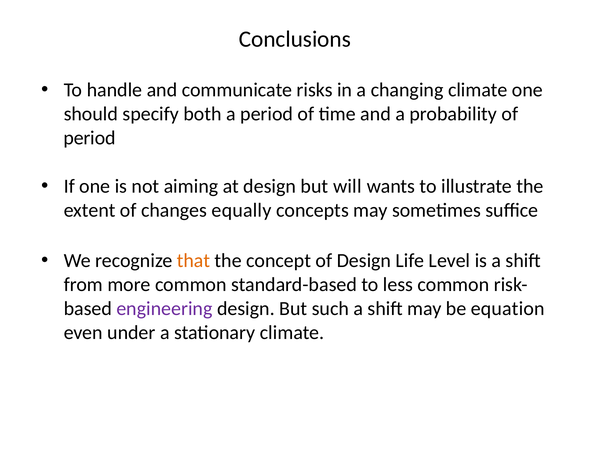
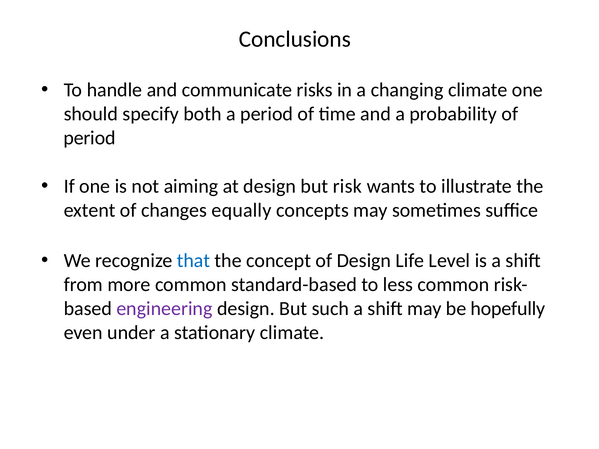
will: will -> risk
that colour: orange -> blue
equation: equation -> hopefully
